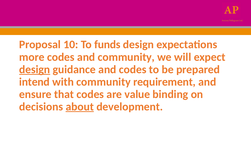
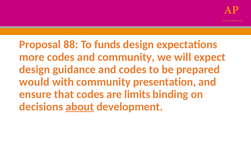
10: 10 -> 88
design at (35, 70) underline: present -> none
intend: intend -> would
requirement: requirement -> presentation
value: value -> limits
